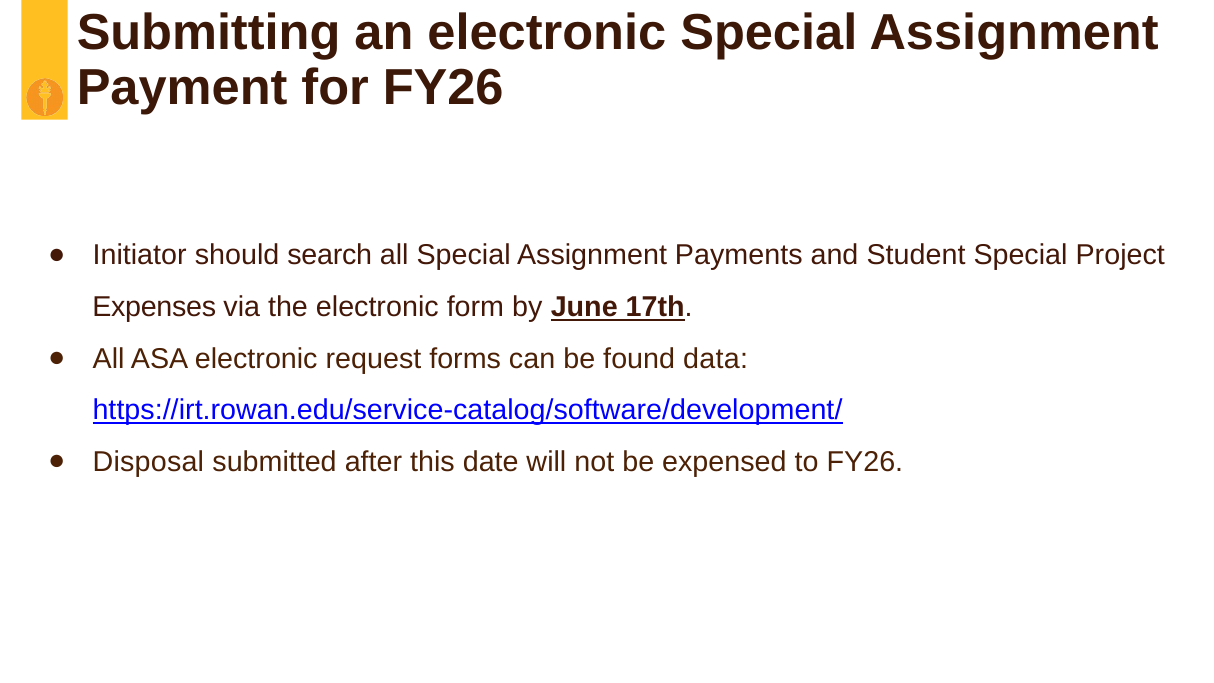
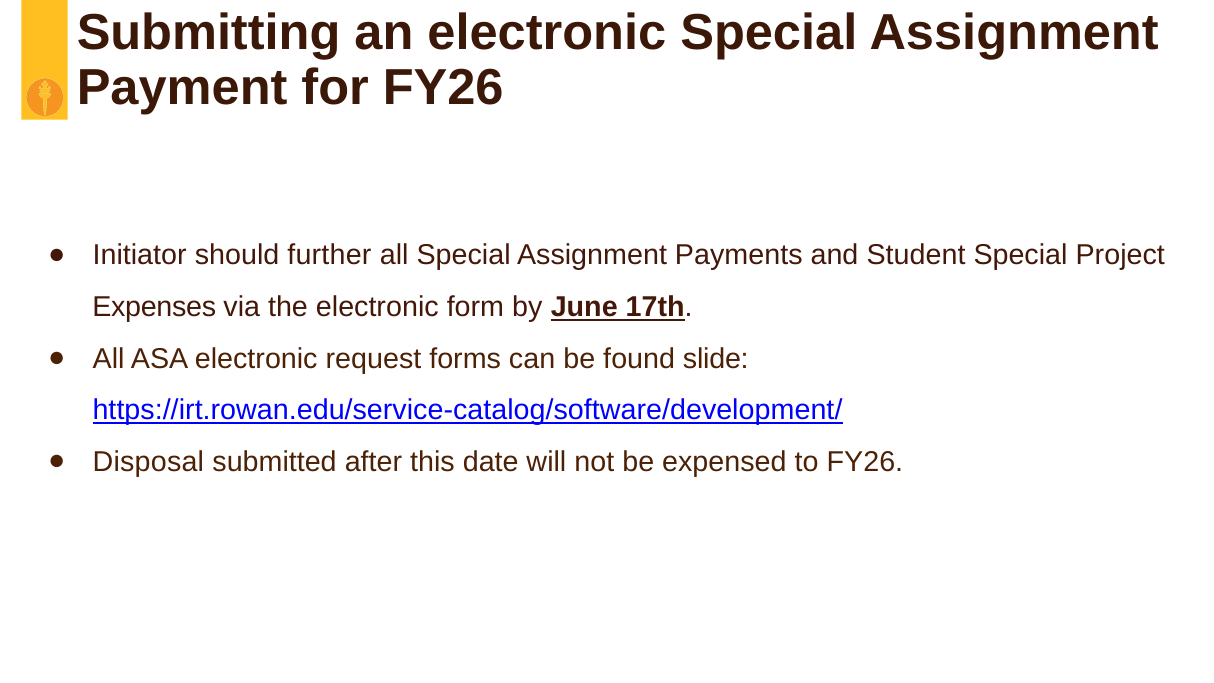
search: search -> further
data: data -> slide
